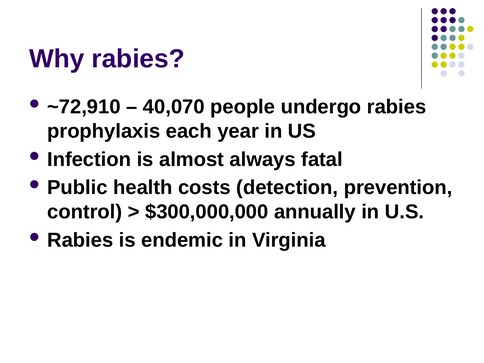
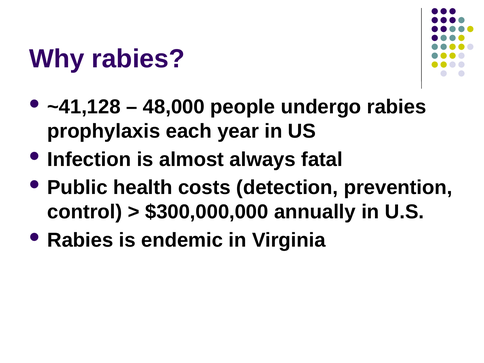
~72,910: ~72,910 -> ~41,128
40,070: 40,070 -> 48,000
